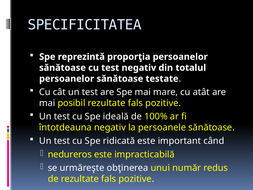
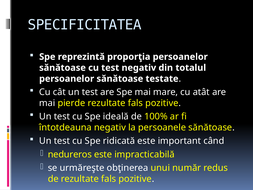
posibil: posibil -> pierde
